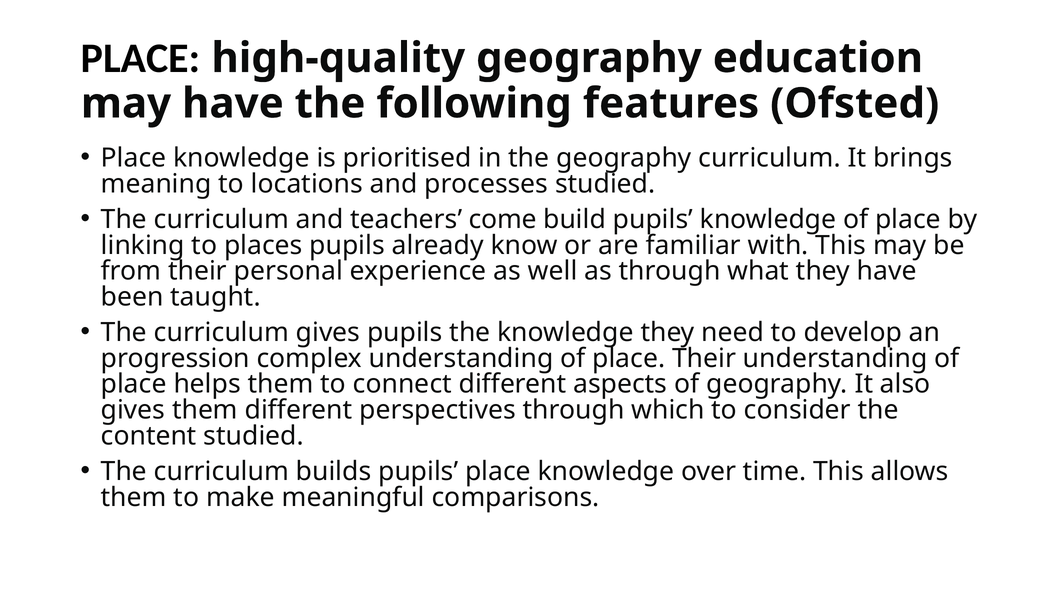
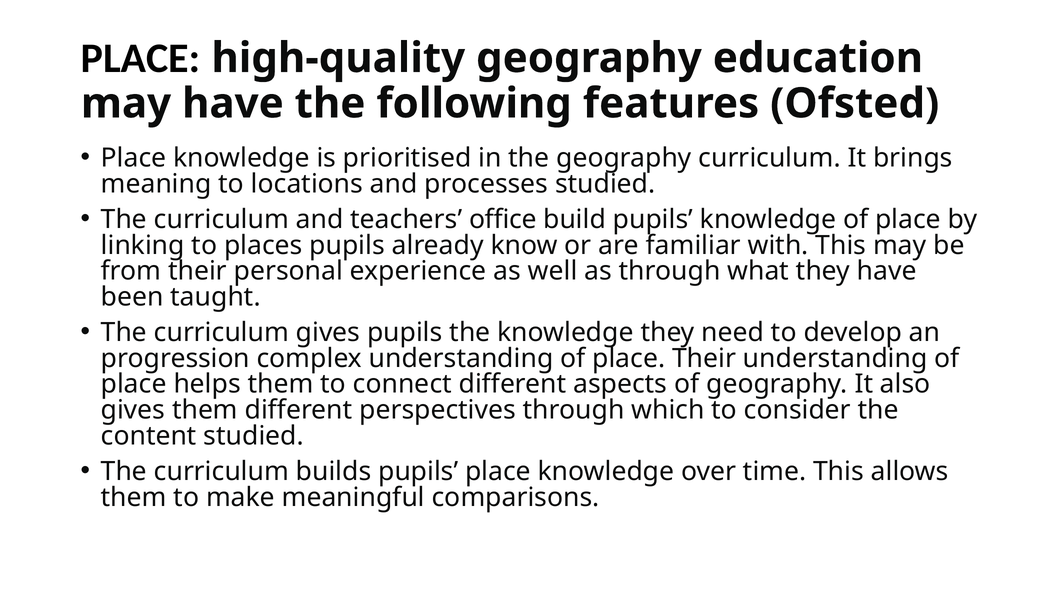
come: come -> office
